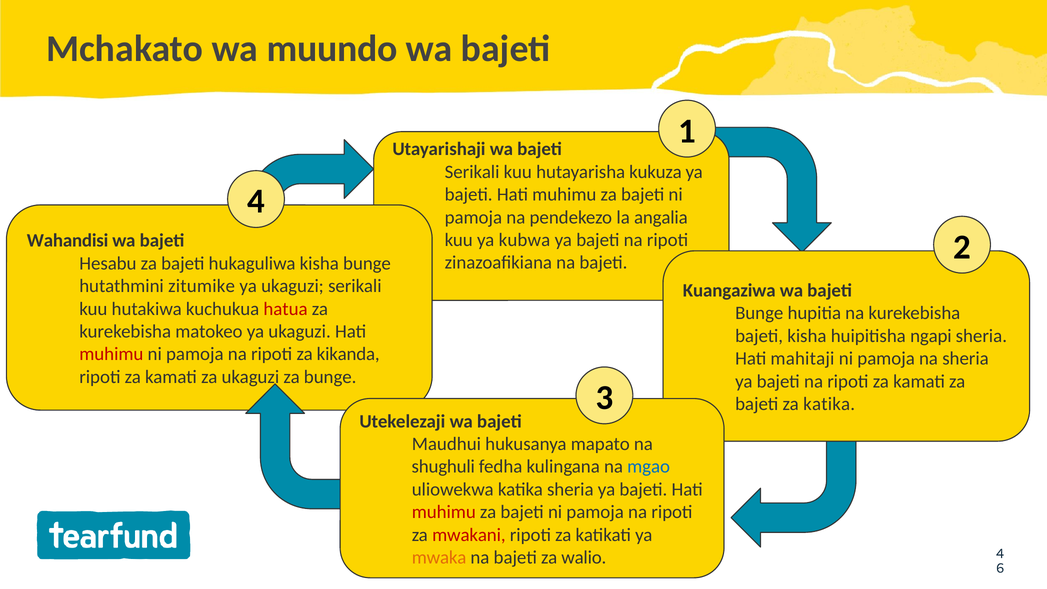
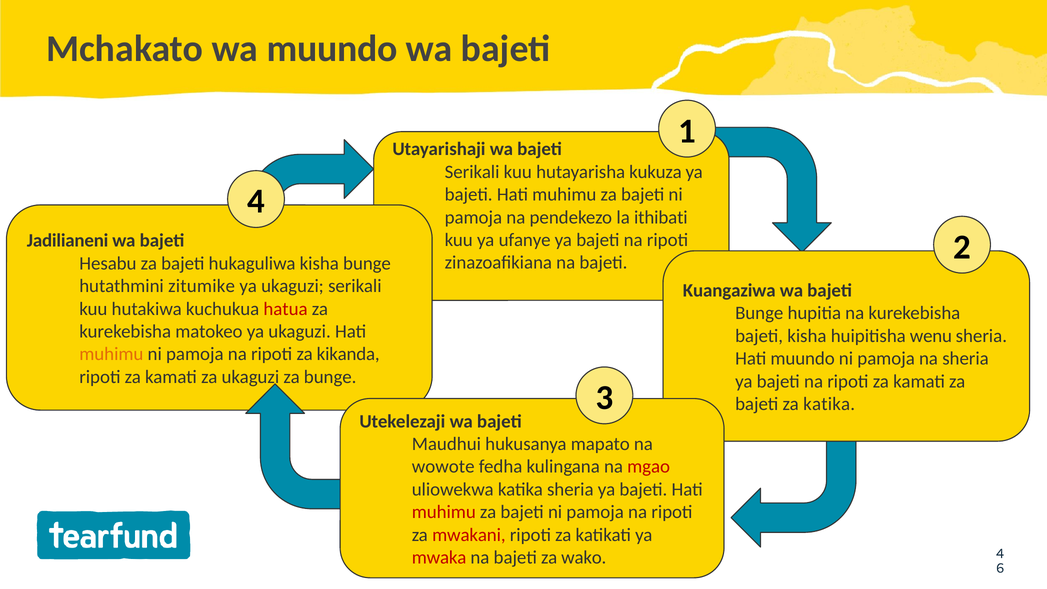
angalia: angalia -> ithibati
kubwa: kubwa -> ufanye
Wahandisi: Wahandisi -> Jadilianeni
ngapi: ngapi -> wenu
muhimu at (111, 354) colour: red -> orange
Hati mahitaji: mahitaji -> muundo
shughuli: shughuli -> wowote
mgao colour: blue -> red
mwaka colour: orange -> red
walio: walio -> wako
